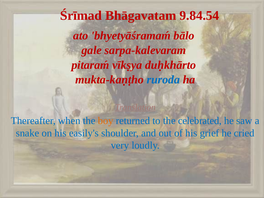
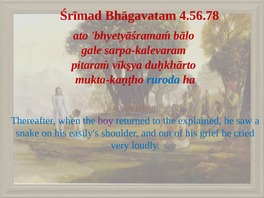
9.84.54: 9.84.54 -> 4.56.78
boy colour: orange -> purple
celebrated: celebrated -> explained
